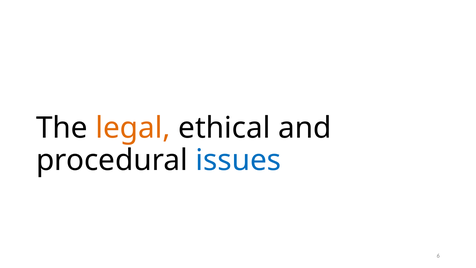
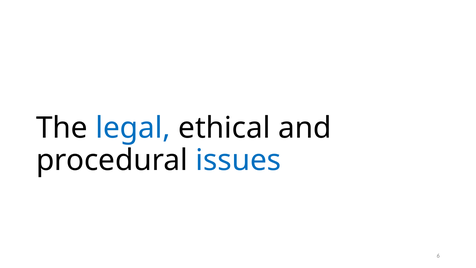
legal colour: orange -> blue
